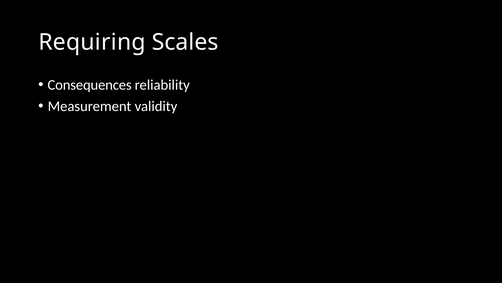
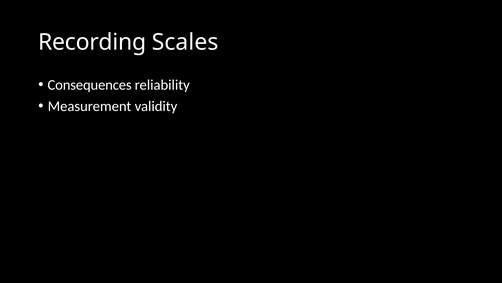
Requiring: Requiring -> Recording
